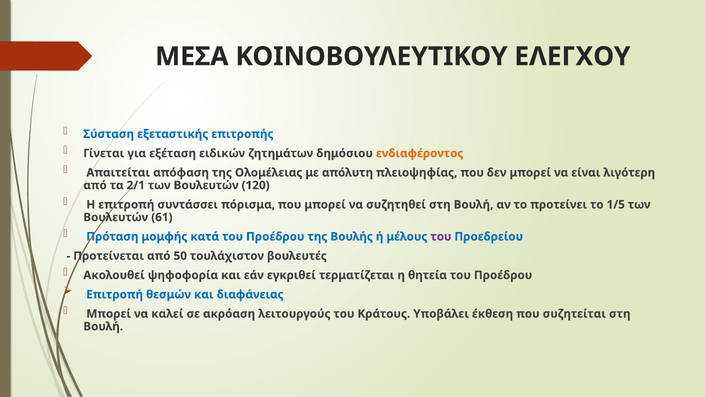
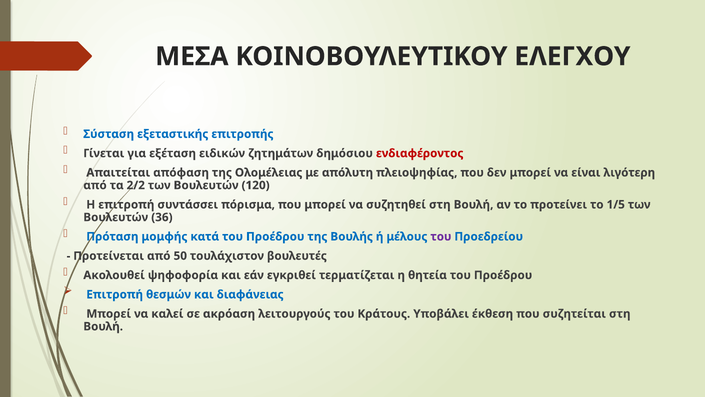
ενδιαφέροντος colour: orange -> red
2/1: 2/1 -> 2/2
61: 61 -> 36
